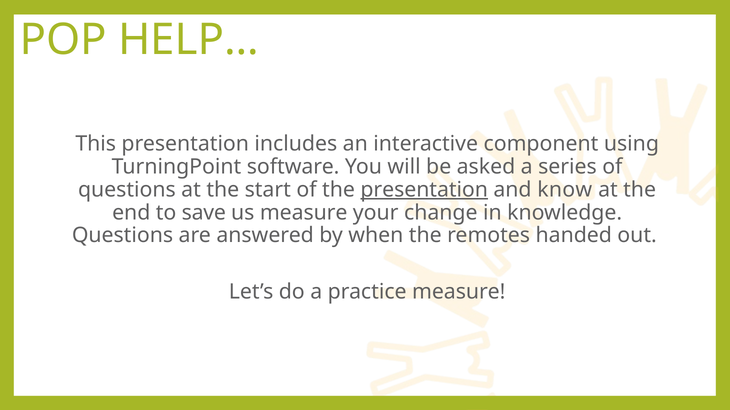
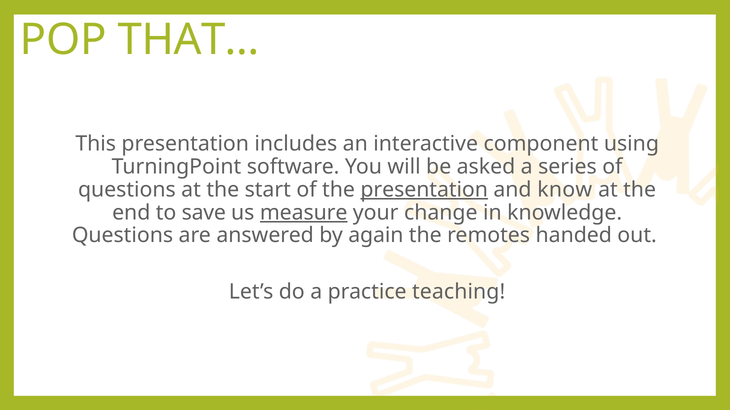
HELP…: HELP… -> THAT…
measure at (304, 213) underline: none -> present
when: when -> again
practice measure: measure -> teaching
